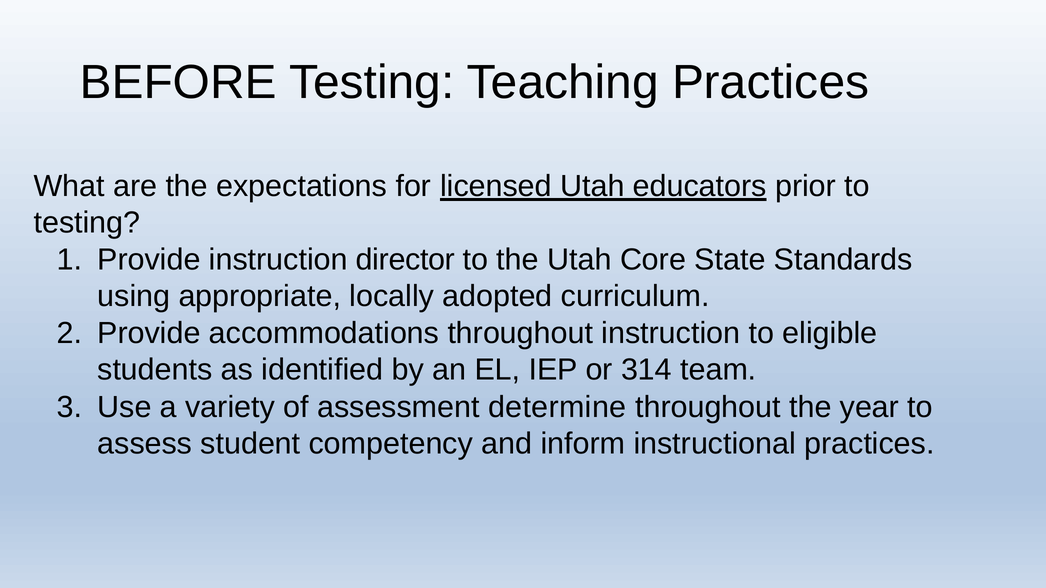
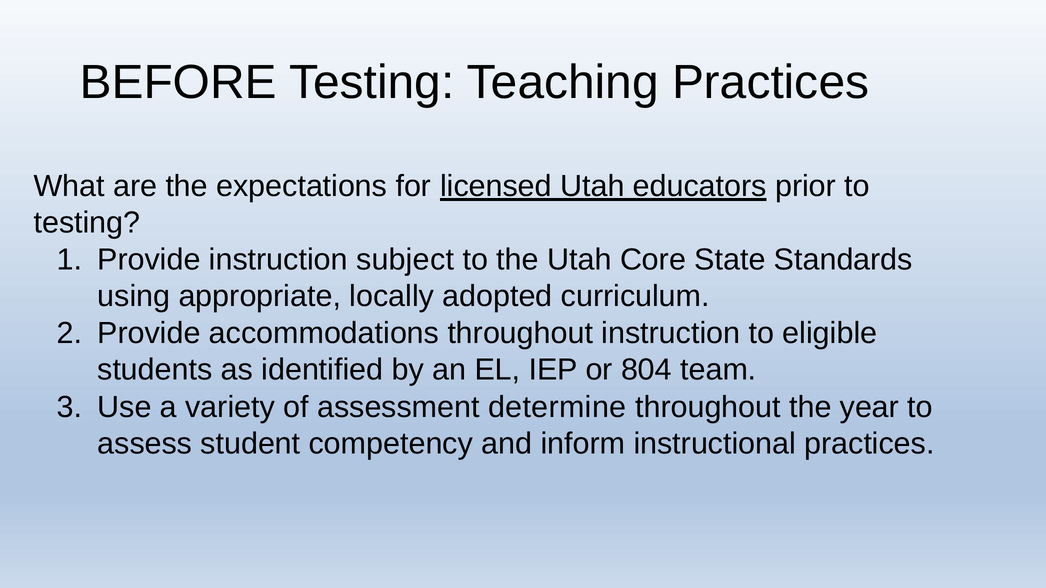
director: director -> subject
314: 314 -> 804
